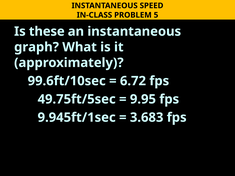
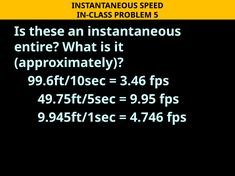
graph: graph -> entire
6.72: 6.72 -> 3.46
3.683: 3.683 -> 4.746
